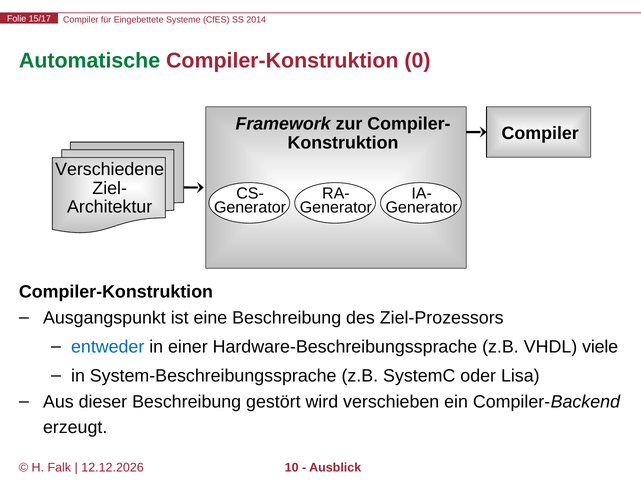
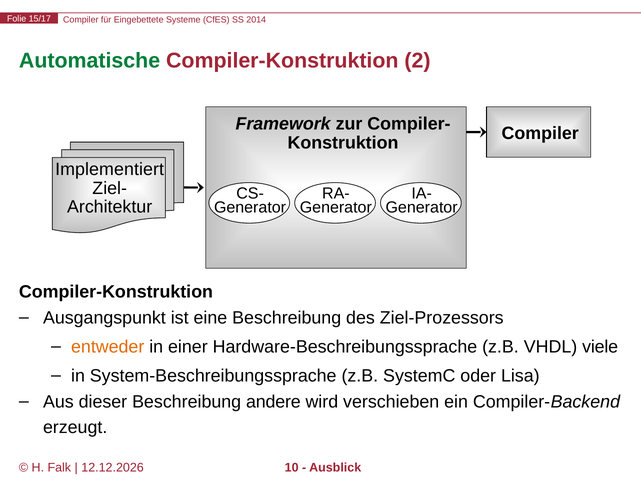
0: 0 -> 2
Verschiedene: Verschiedene -> Implementiert
entweder colour: blue -> orange
gestört: gestört -> andere
